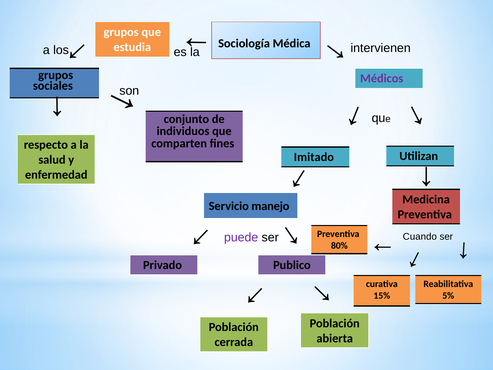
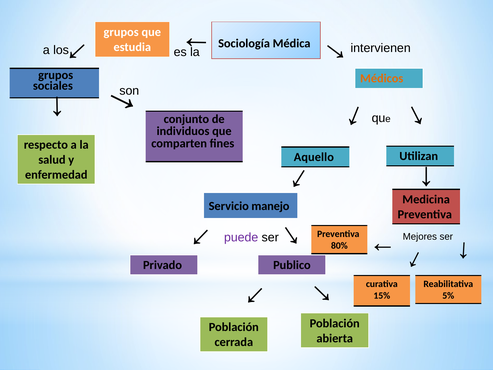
Médicos colour: purple -> orange
Imitado: Imitado -> Aquello
Cuando: Cuando -> Mejores
